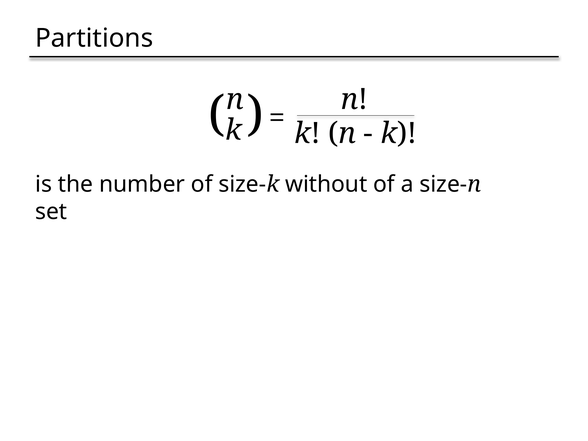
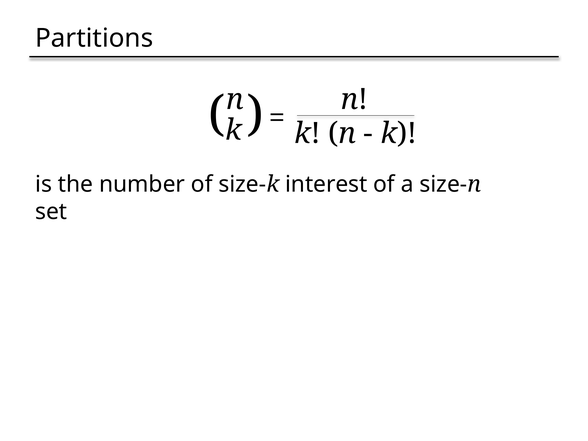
without: without -> interest
